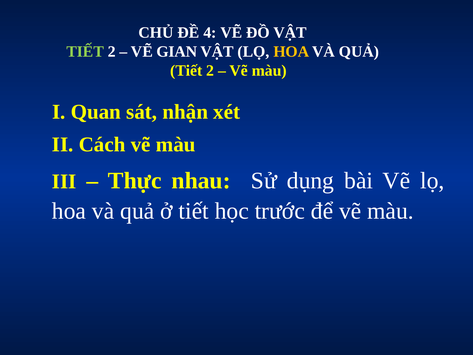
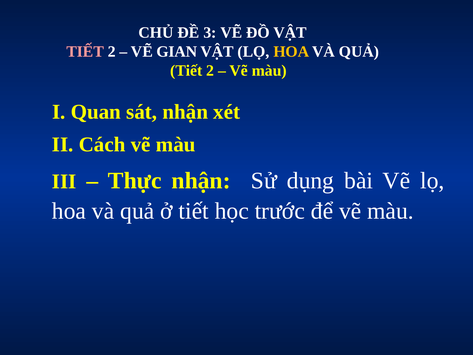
4: 4 -> 3
TIẾT at (85, 51) colour: light green -> pink
Thực nhau: nhau -> nhận
